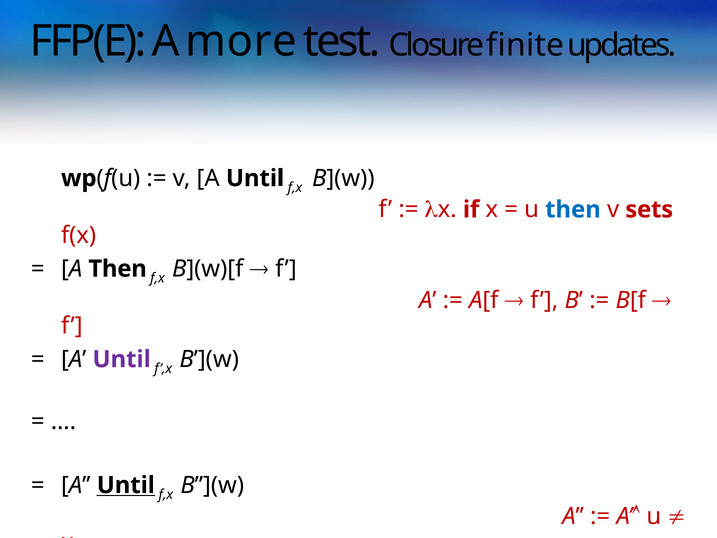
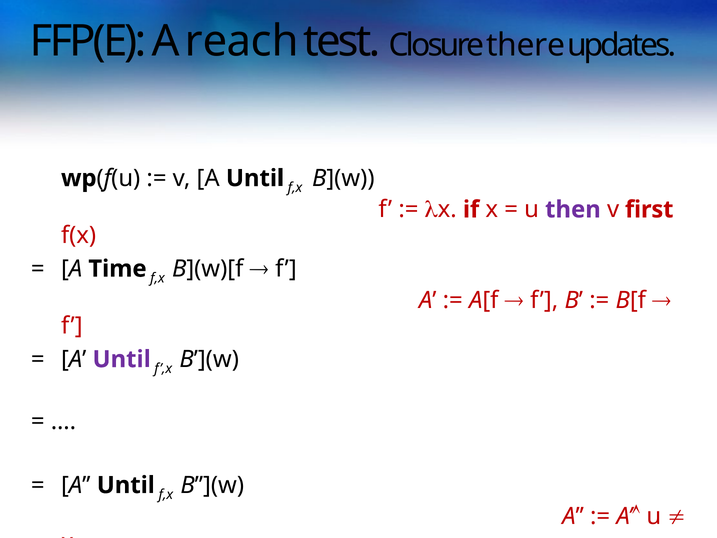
more: more -> reach
finite: finite -> there
then at (573, 209) colour: blue -> purple
sets: sets -> first
A Then: Then -> Time
Until at (126, 485) underline: present -> none
